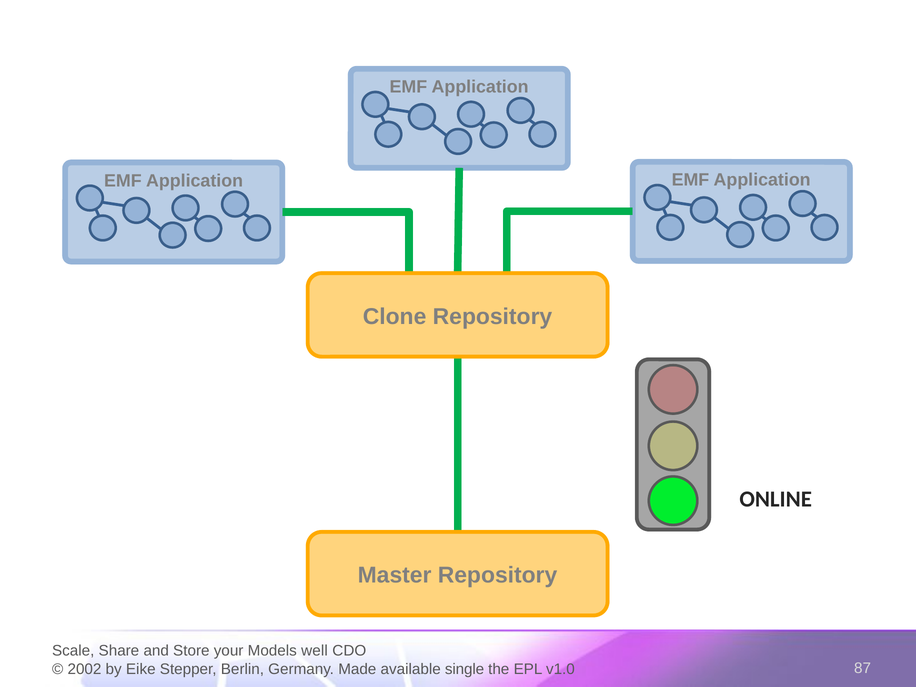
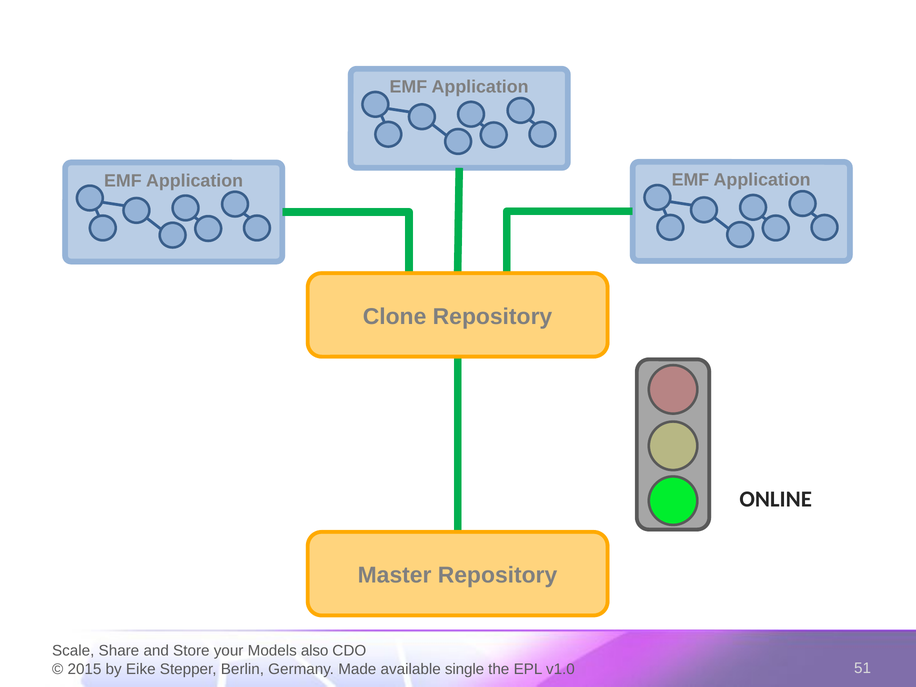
well: well -> also
2002: 2002 -> 2015
87: 87 -> 51
